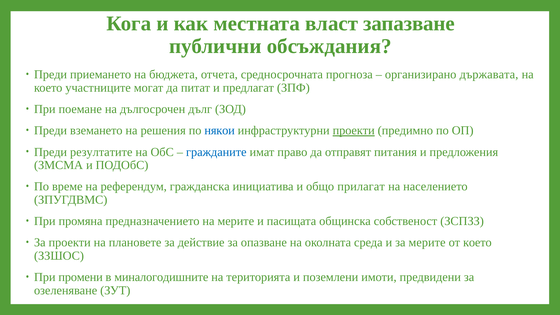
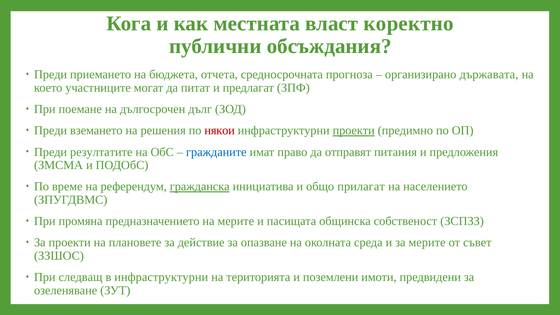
запазване: запазване -> коректно
някои colour: blue -> red
гражданска underline: none -> present
от което: което -> съвет
промени: промени -> следващ
в миналогодишните: миналогодишните -> инфраструктурни
